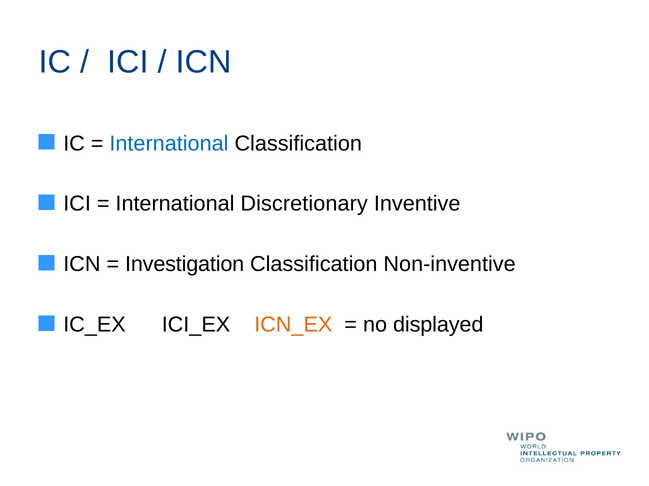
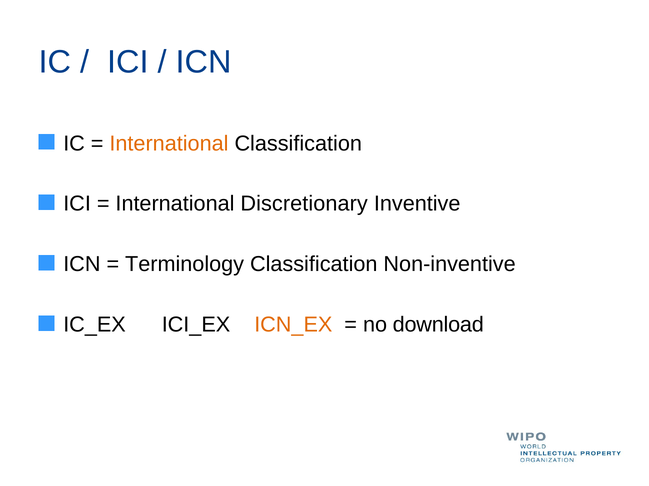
International at (169, 144) colour: blue -> orange
Investigation: Investigation -> Terminology
displayed: displayed -> download
